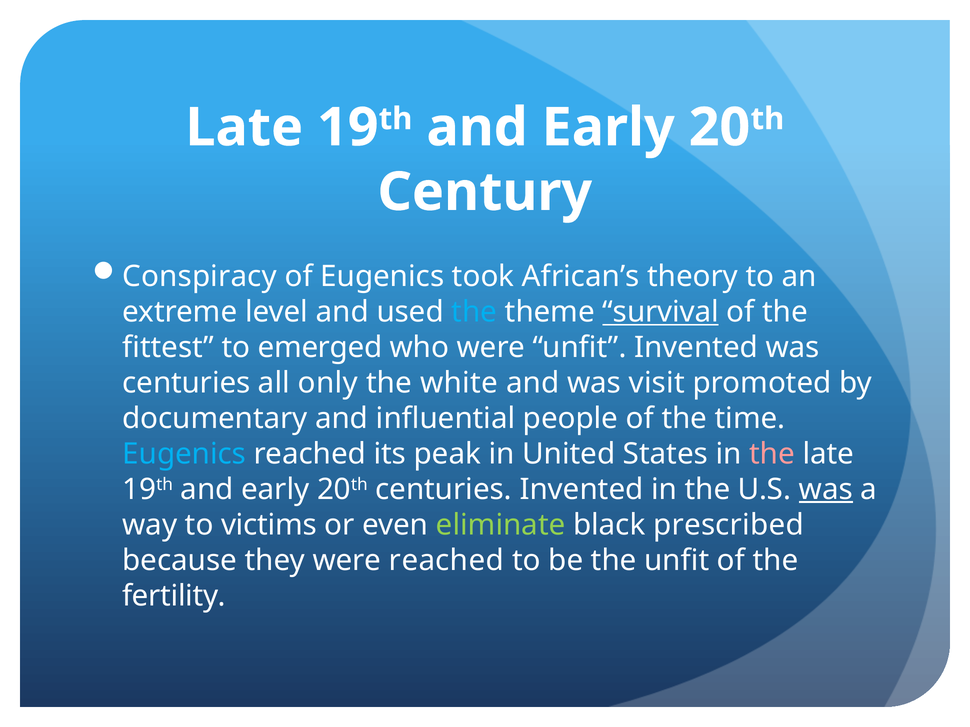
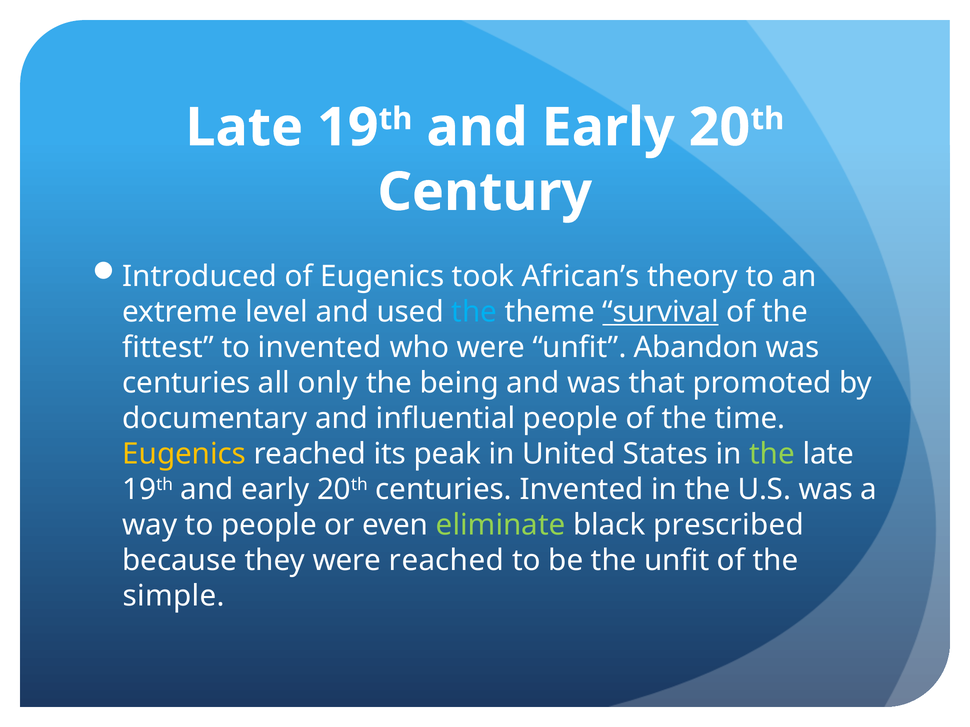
Conspiracy: Conspiracy -> Introduced
to emerged: emerged -> invented
unfit Invented: Invented -> Abandon
white: white -> being
visit: visit -> that
Eugenics at (184, 454) colour: light blue -> yellow
the at (772, 454) colour: pink -> light green
was at (826, 490) underline: present -> none
to victims: victims -> people
fertility: fertility -> simple
